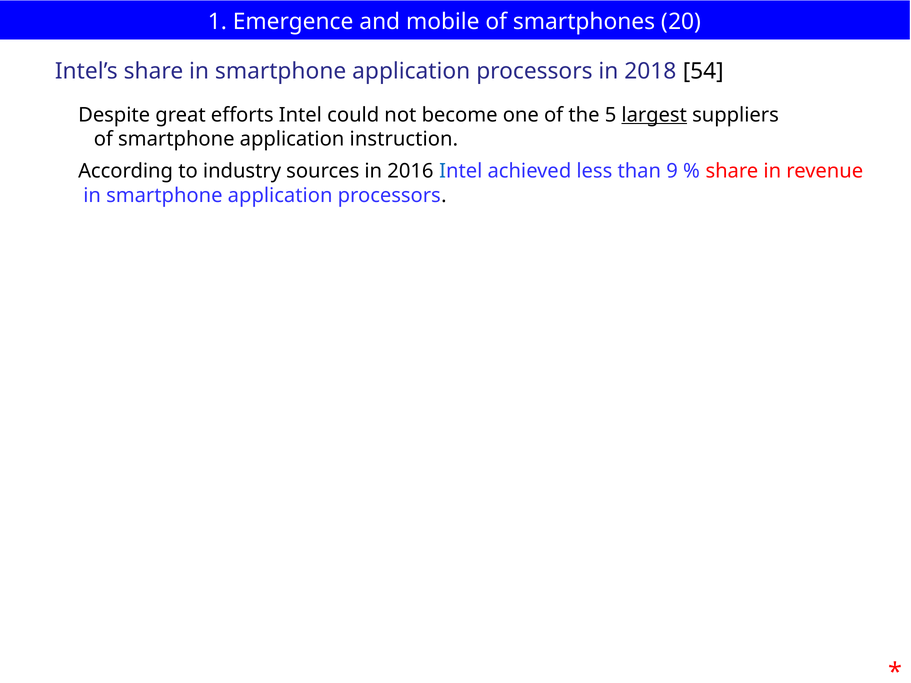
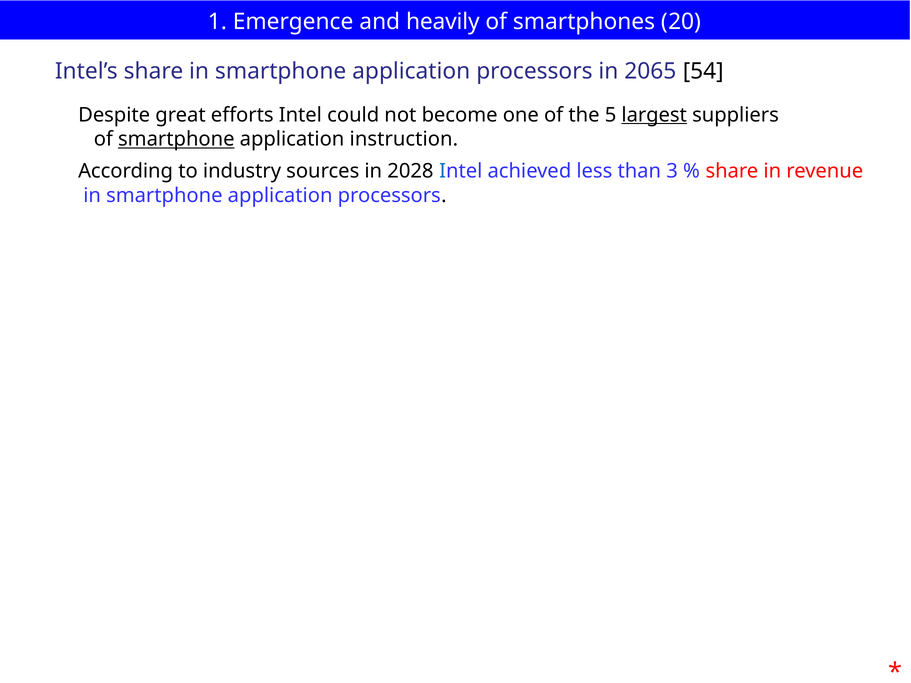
mobile: mobile -> heavily
2018: 2018 -> 2065
smartphone at (176, 139) underline: none -> present
2016: 2016 -> 2028
9: 9 -> 3
